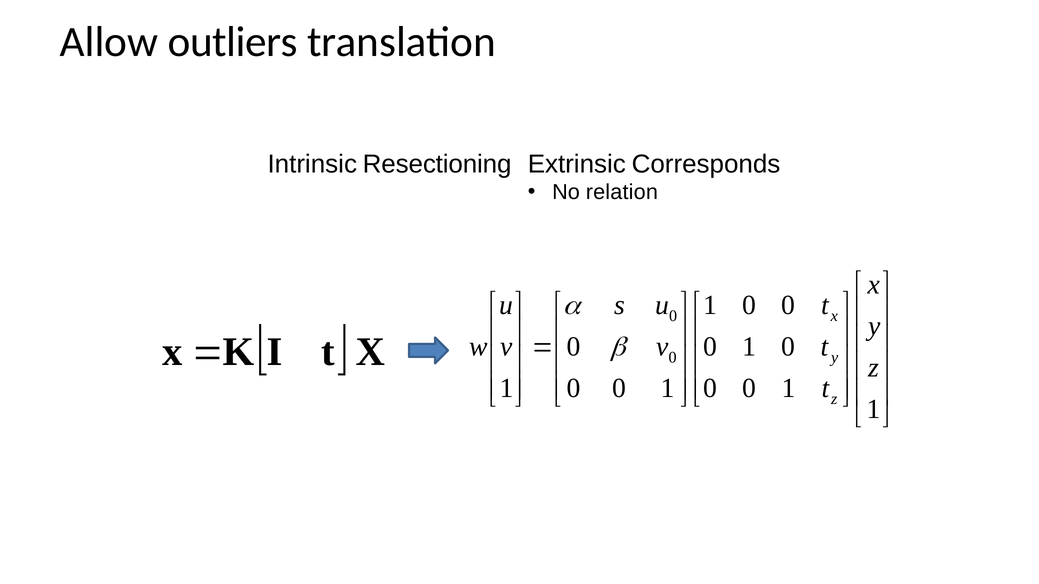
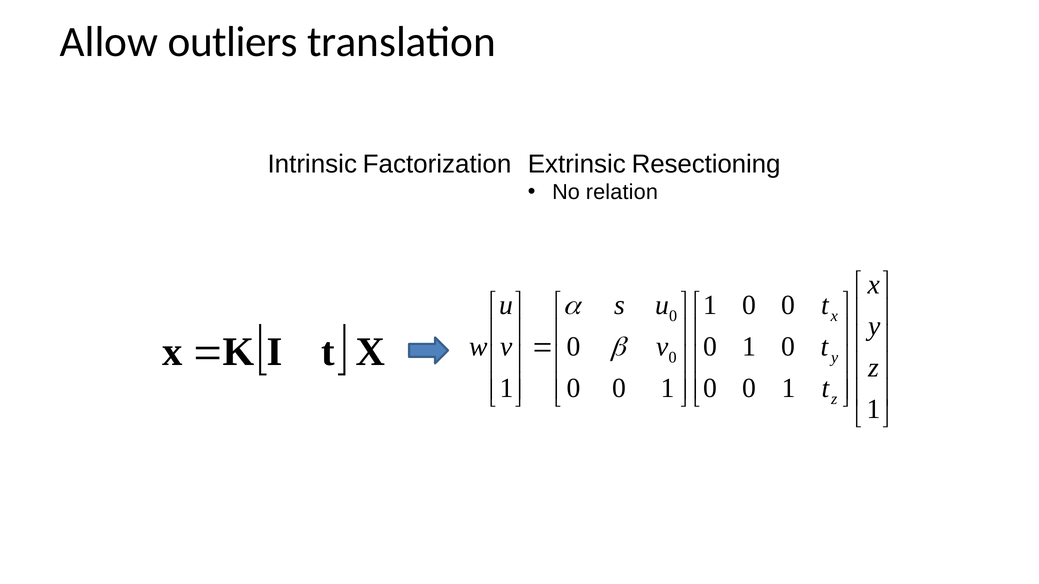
Resectioning: Resectioning -> Factorization
Corresponds: Corresponds -> Resectioning
